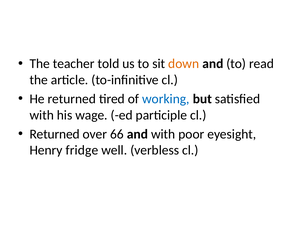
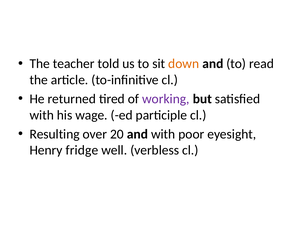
working colour: blue -> purple
Returned at (55, 134): Returned -> Resulting
66: 66 -> 20
